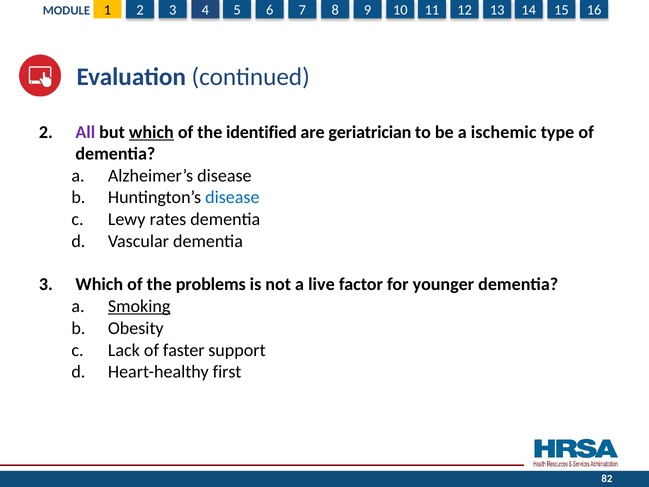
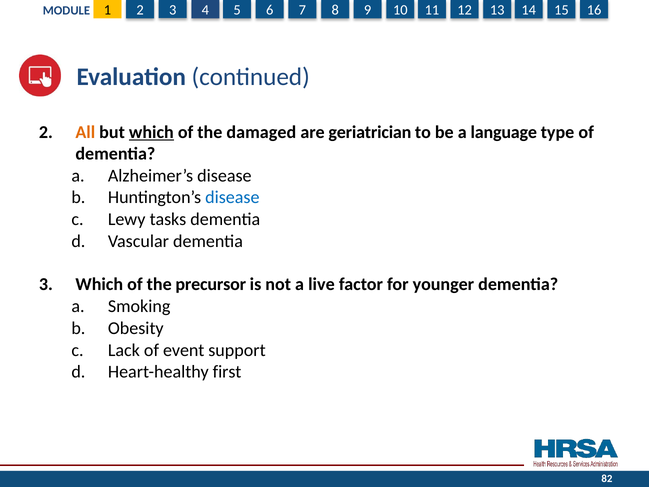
All colour: purple -> orange
identified: identified -> damaged
ischemic: ischemic -> language
rates: rates -> tasks
problems: problems -> precursor
Smoking underline: present -> none
faster: faster -> event
